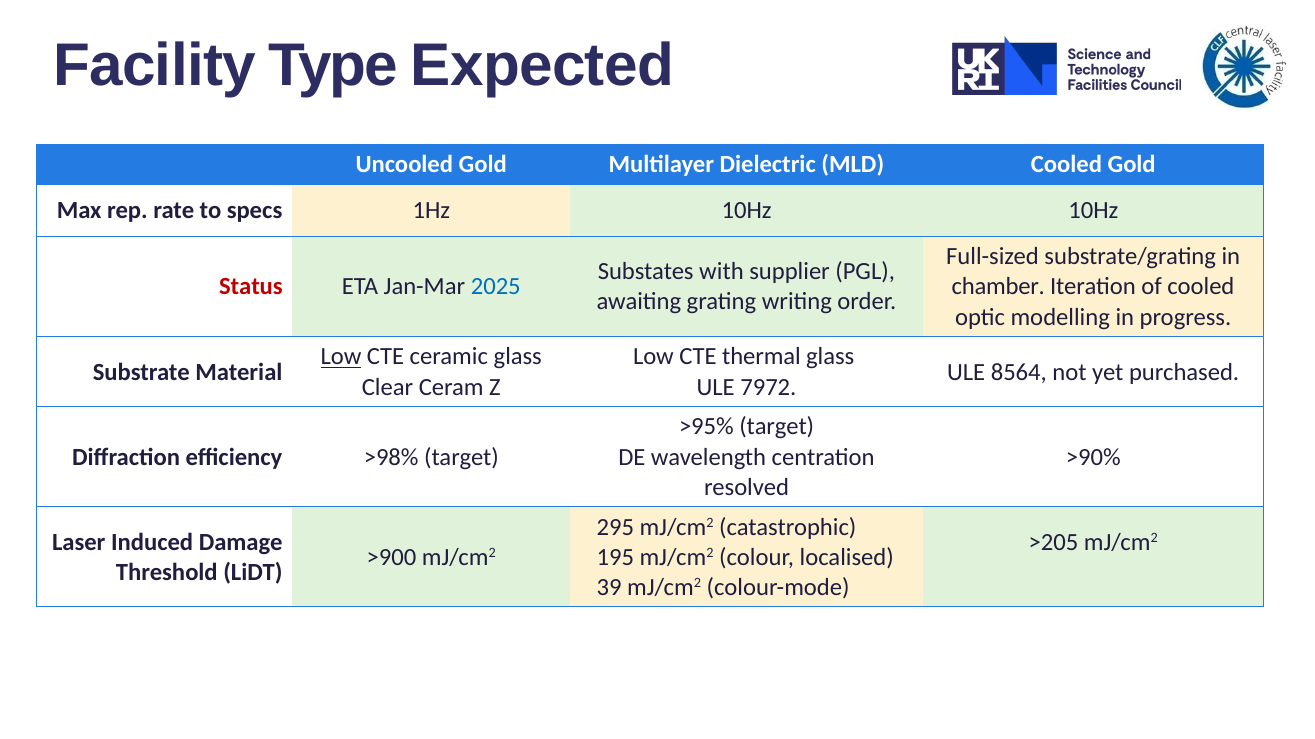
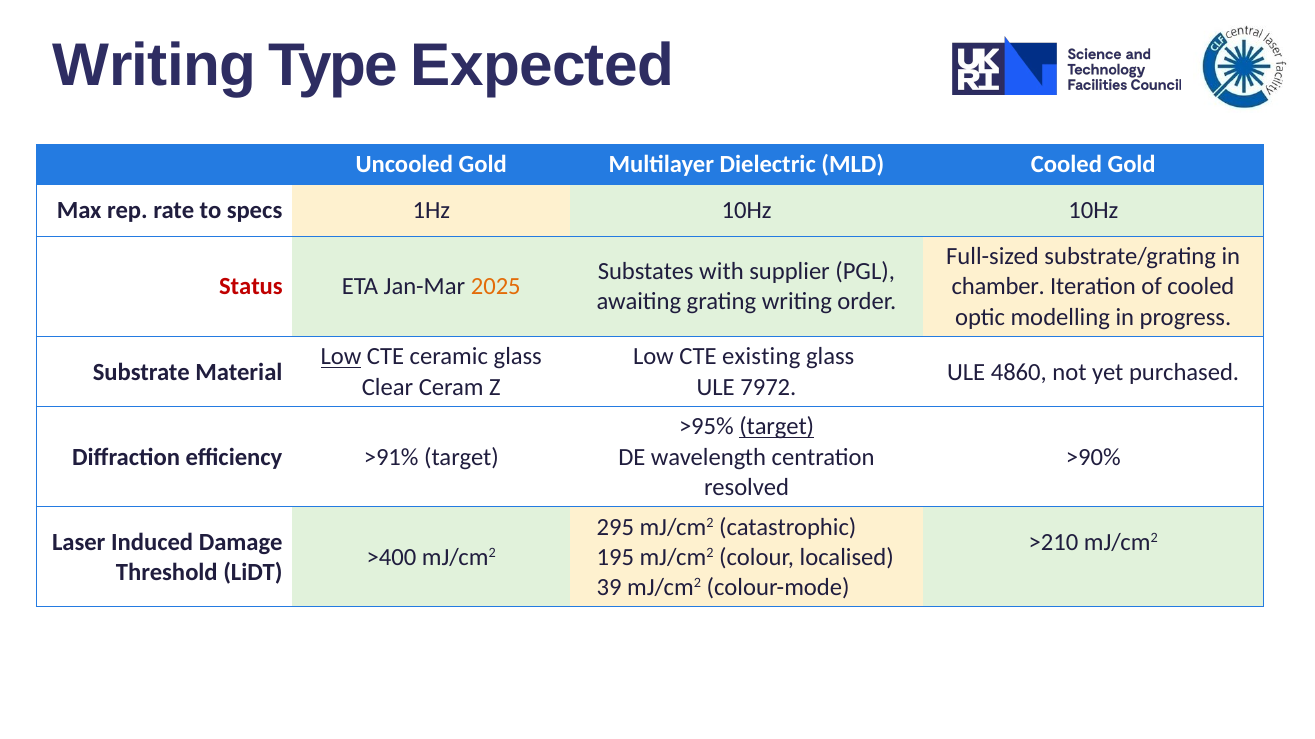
Facility at (155, 65): Facility -> Writing
2025 colour: blue -> orange
thermal: thermal -> existing
8564: 8564 -> 4860
target at (777, 427) underline: none -> present
>98%: >98% -> >91%
>205: >205 -> >210
>900: >900 -> >400
